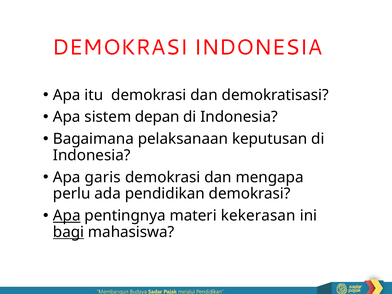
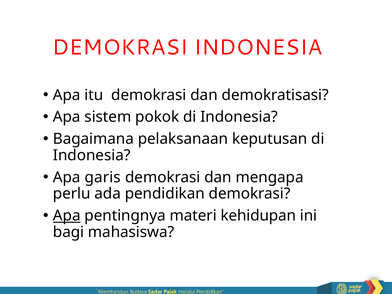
depan: depan -> pokok
kekerasan: kekerasan -> kehidupan
bagi underline: present -> none
